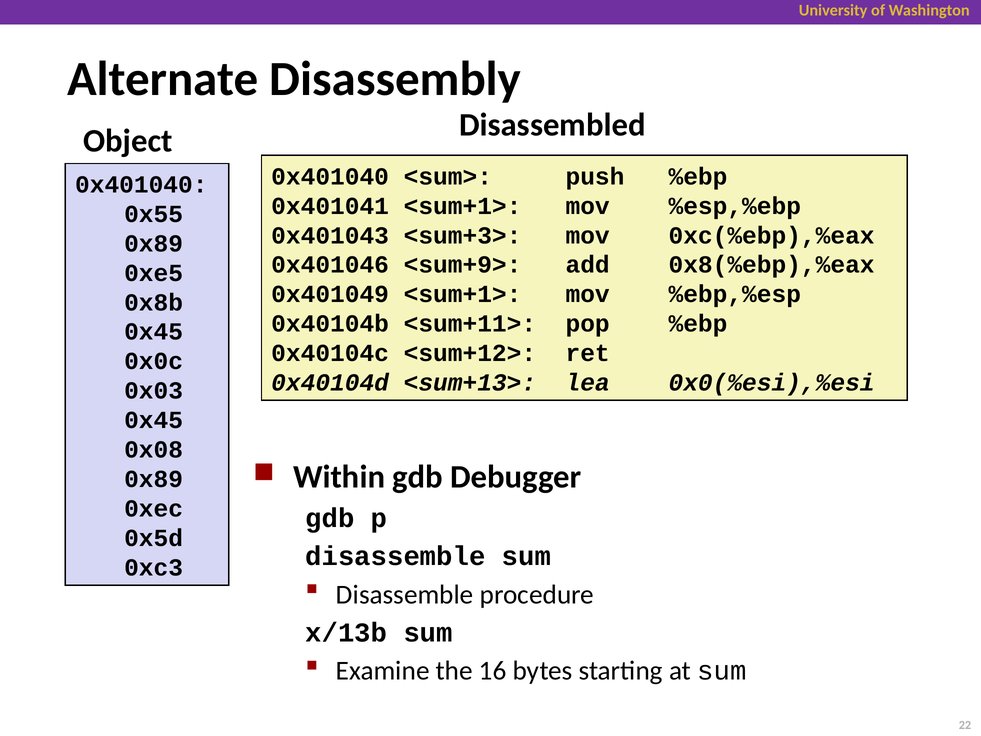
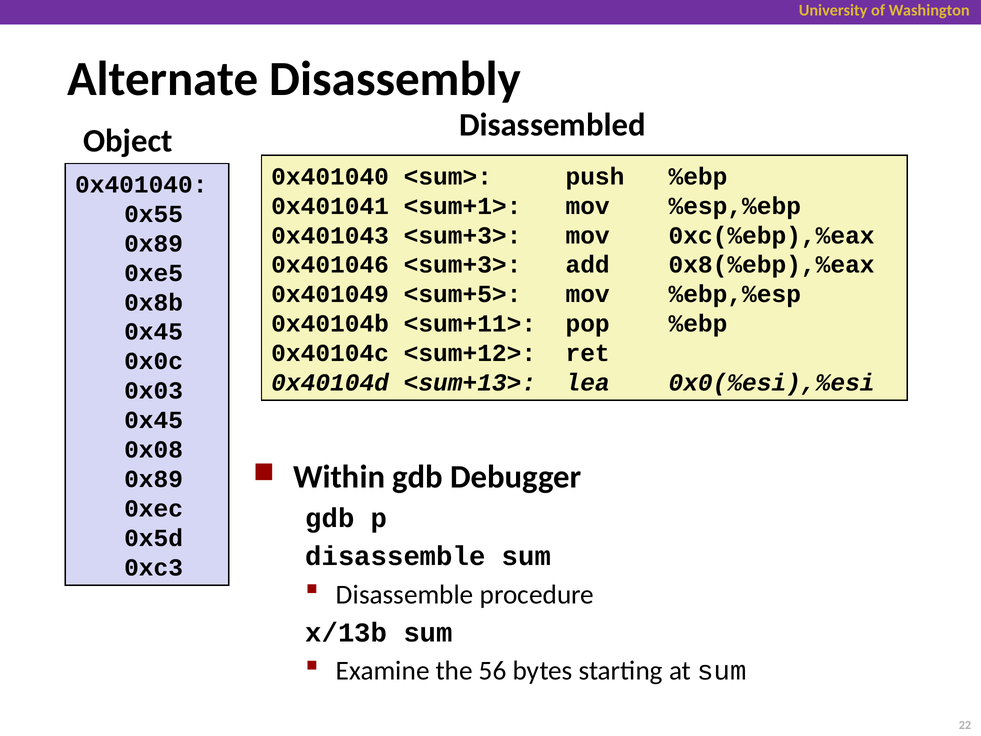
0x401046 <sum+9>: <sum+9> -> <sum+3>
0x401049 <sum+1>: <sum+1> -> <sum+5>
16: 16 -> 56
